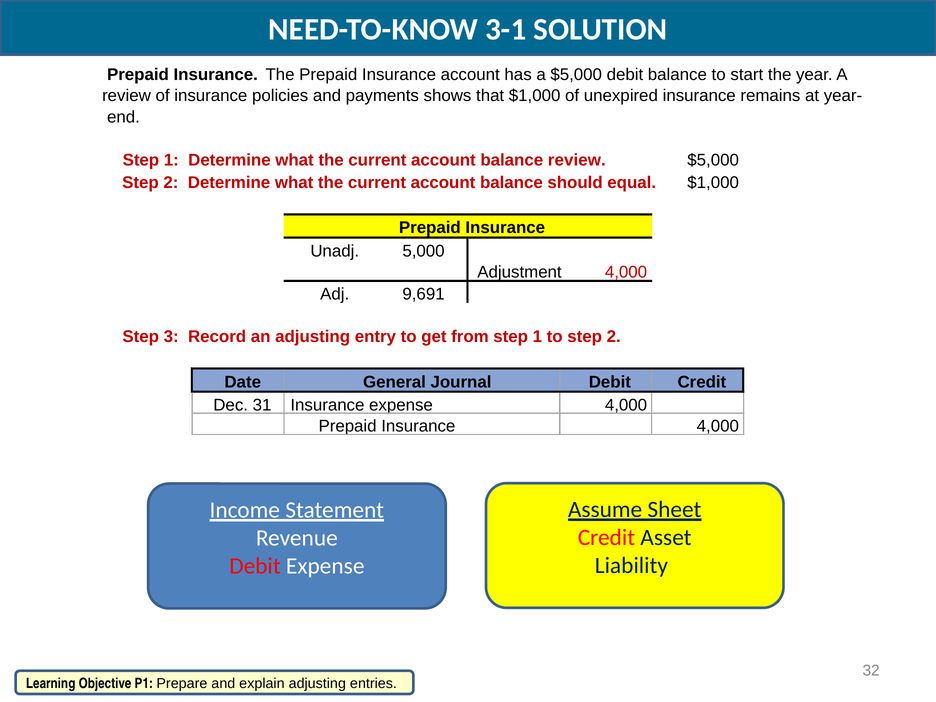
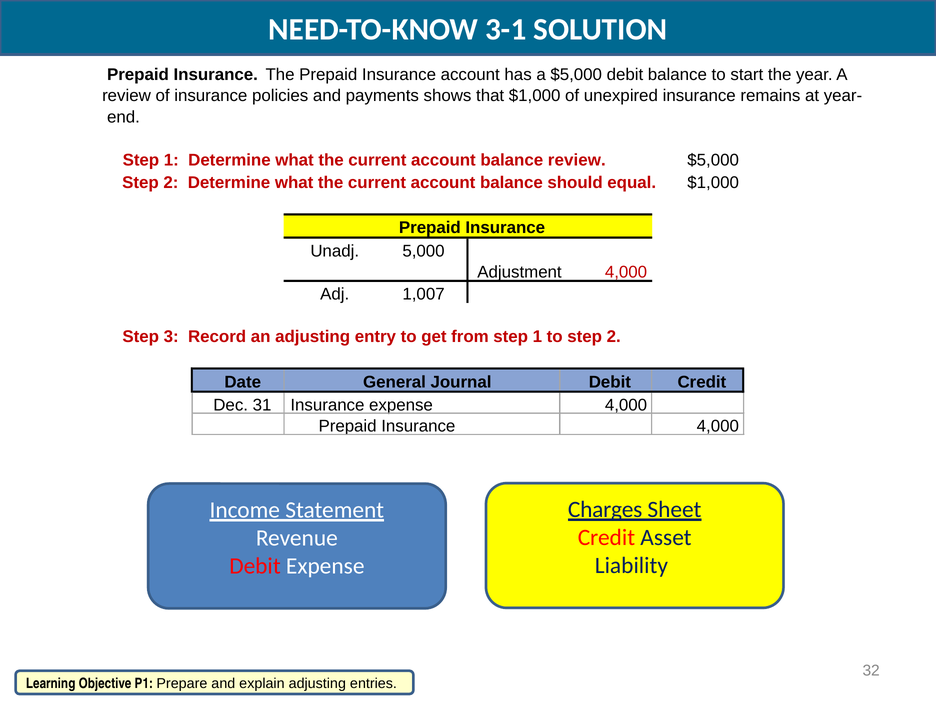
9,691: 9,691 -> 1,007
Assume: Assume -> Charges
